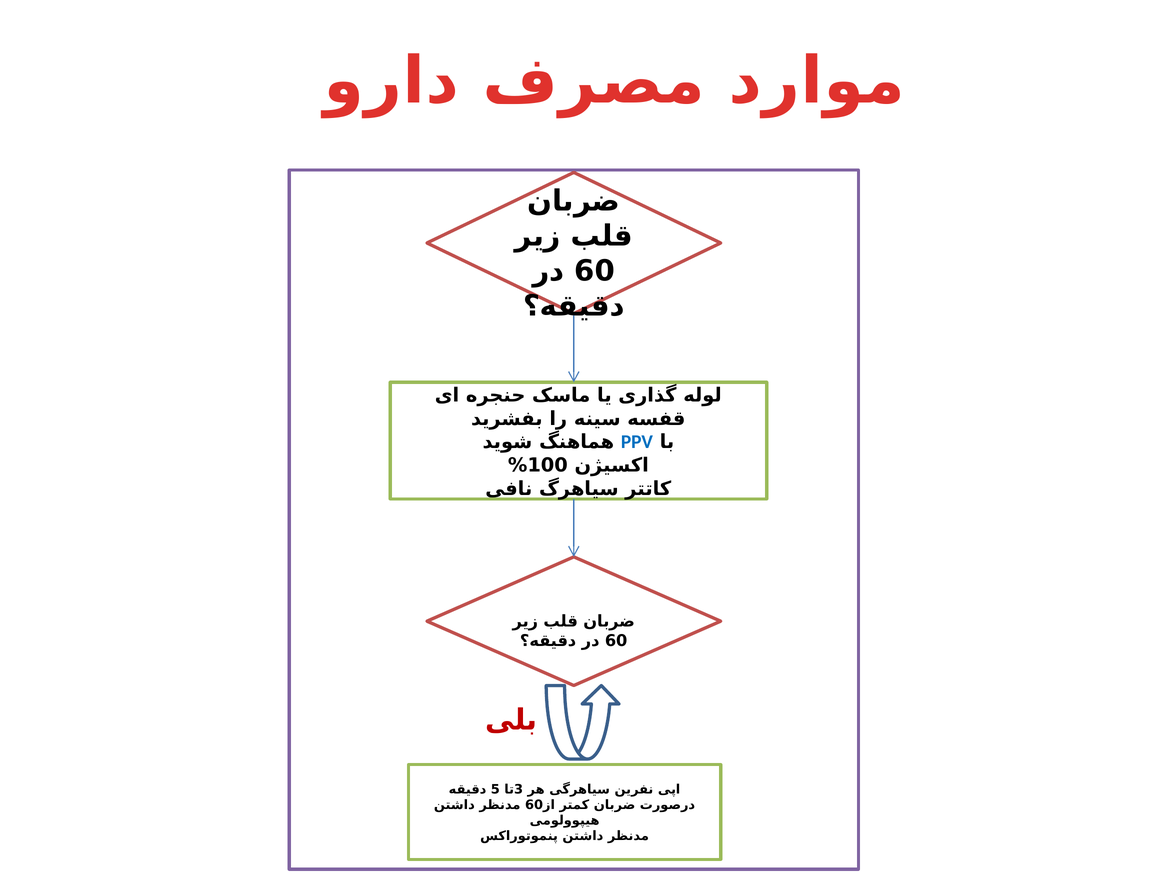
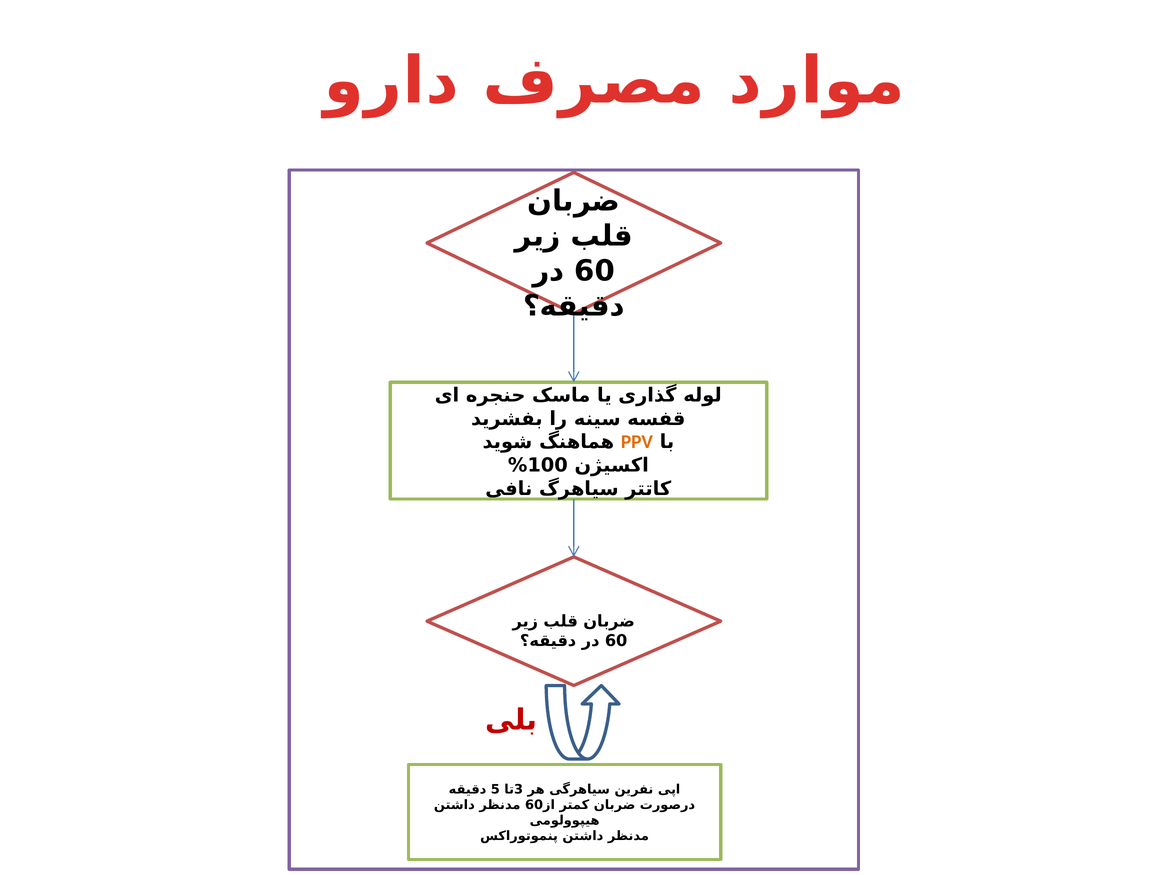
PPV colour: blue -> orange
